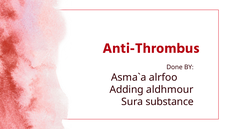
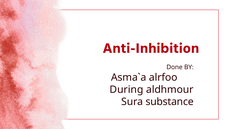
Anti-Thrombus: Anti-Thrombus -> Anti-Inhibition
Adding: Adding -> During
